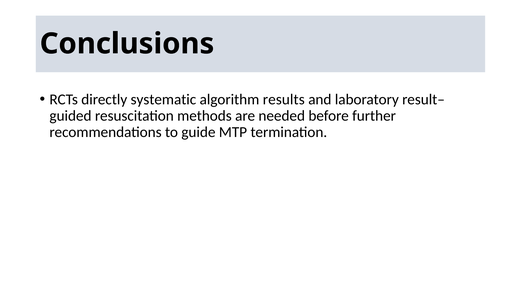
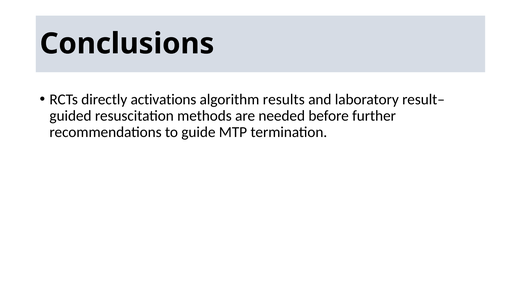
systematic: systematic -> activations
